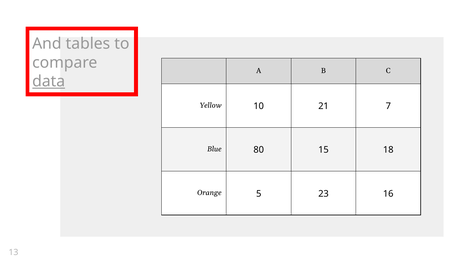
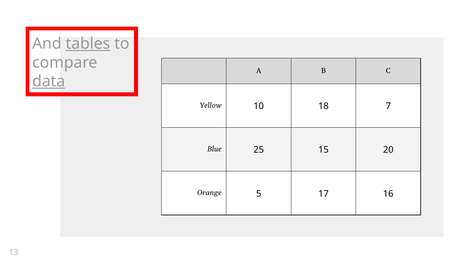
tables underline: none -> present
21: 21 -> 18
80: 80 -> 25
18: 18 -> 20
23: 23 -> 17
